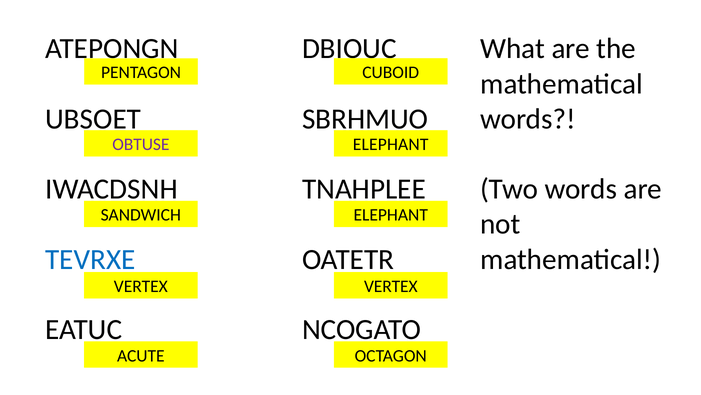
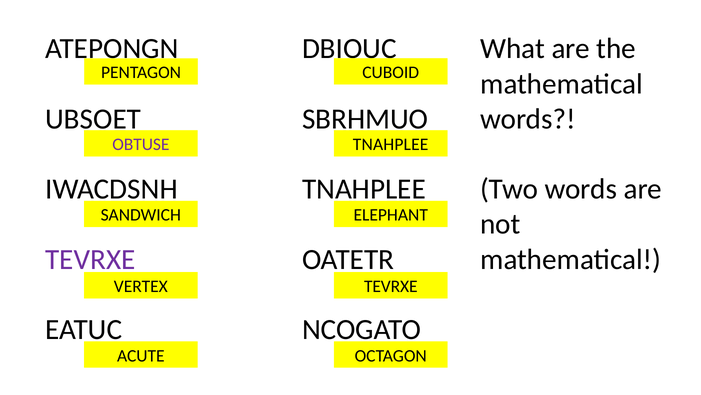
ELEPHANT at (391, 144): ELEPHANT -> TNAHPLEE
TEVRXE at (90, 259) colour: blue -> purple
VERTEX at (391, 286): VERTEX -> TEVRXE
